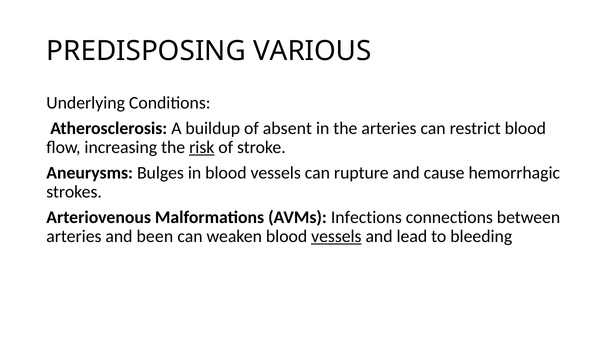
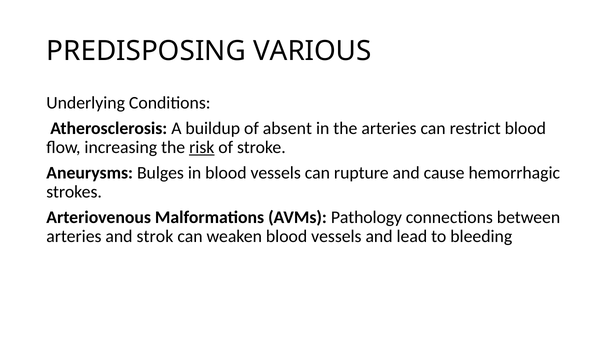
Infections: Infections -> Pathology
been: been -> strok
vessels at (336, 236) underline: present -> none
